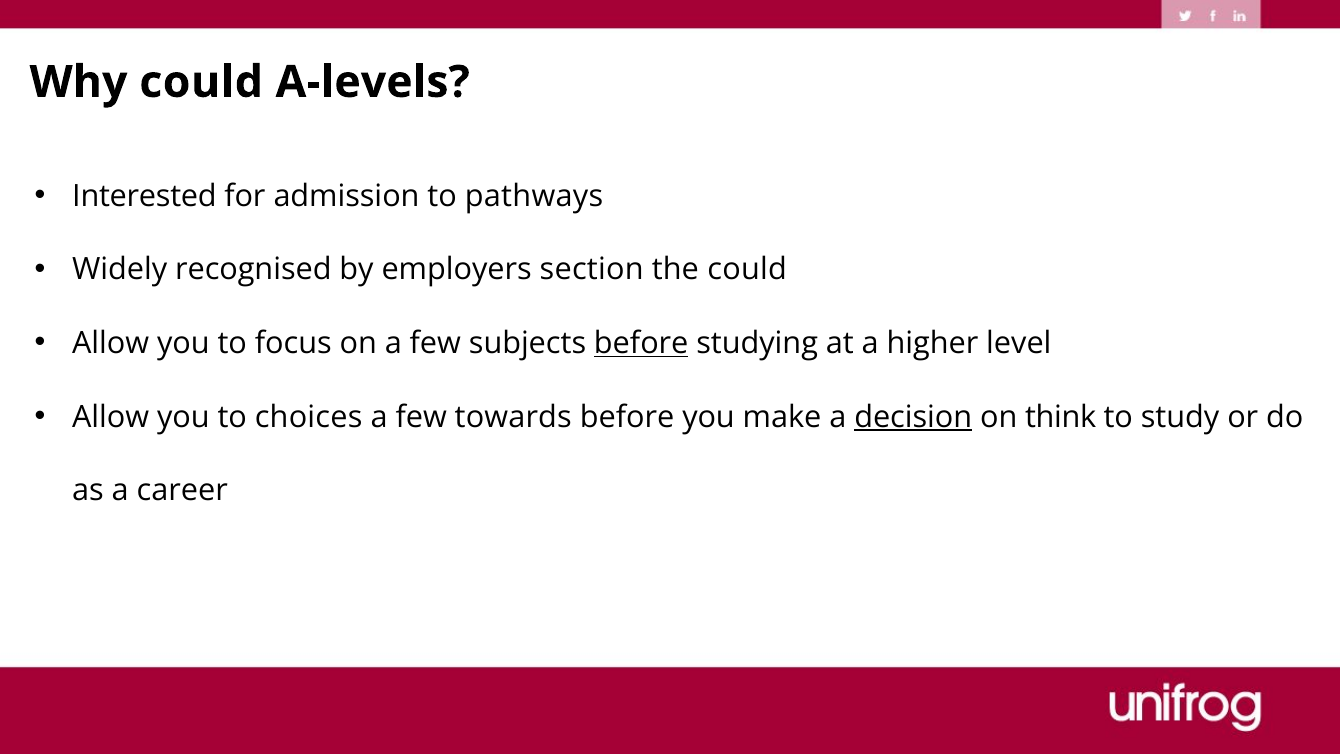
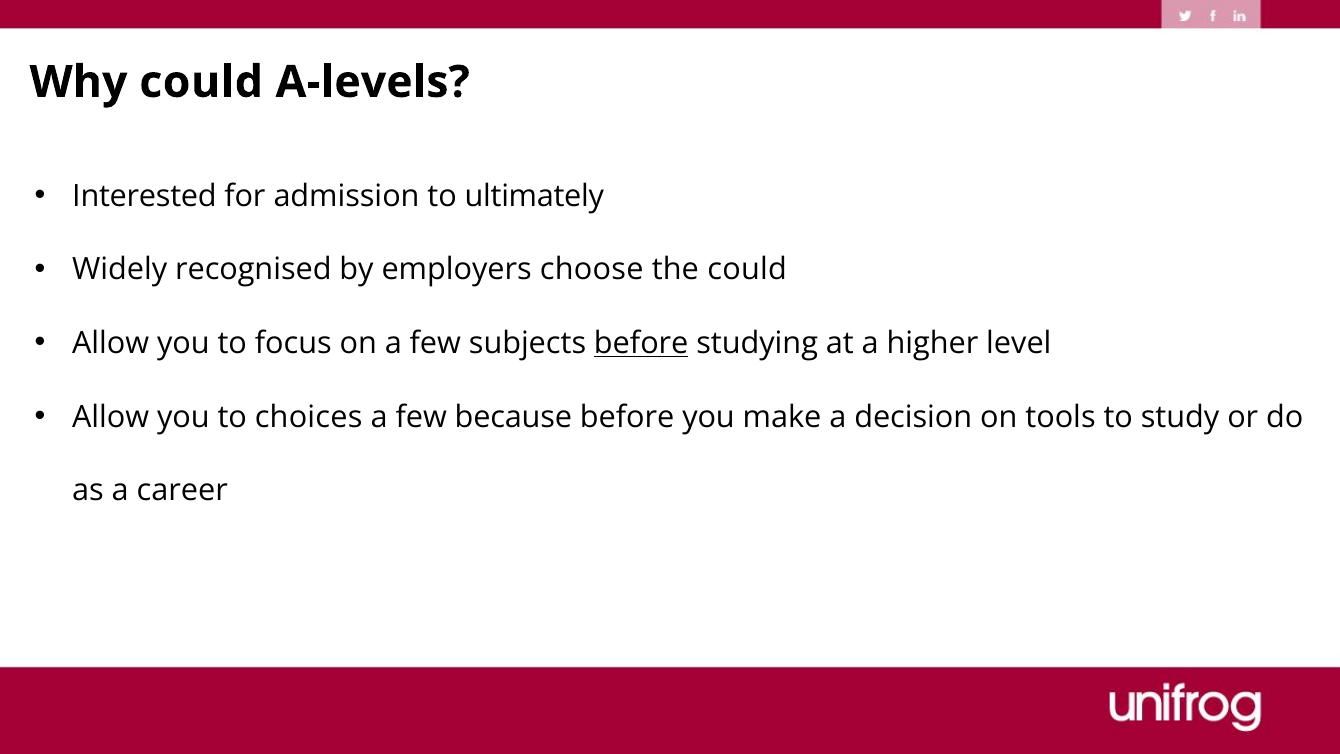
pathways: pathways -> ultimately
section: section -> choose
towards: towards -> because
decision underline: present -> none
think: think -> tools
